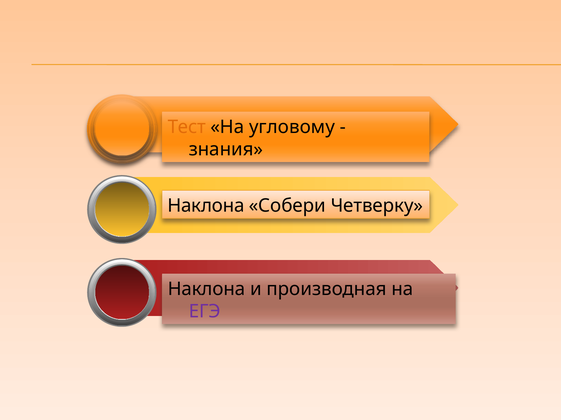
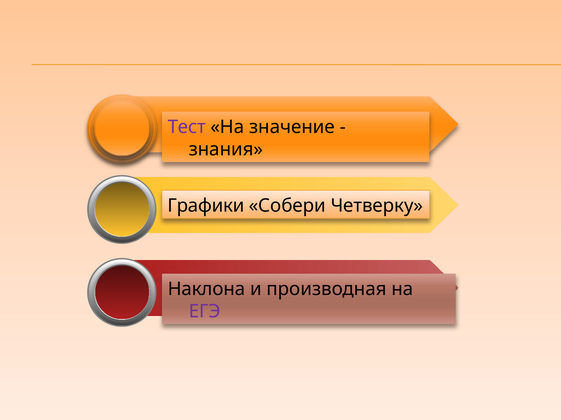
Тест colour: orange -> purple
угловому: угловому -> значение
Наклона at (206, 206): Наклона -> Графики
